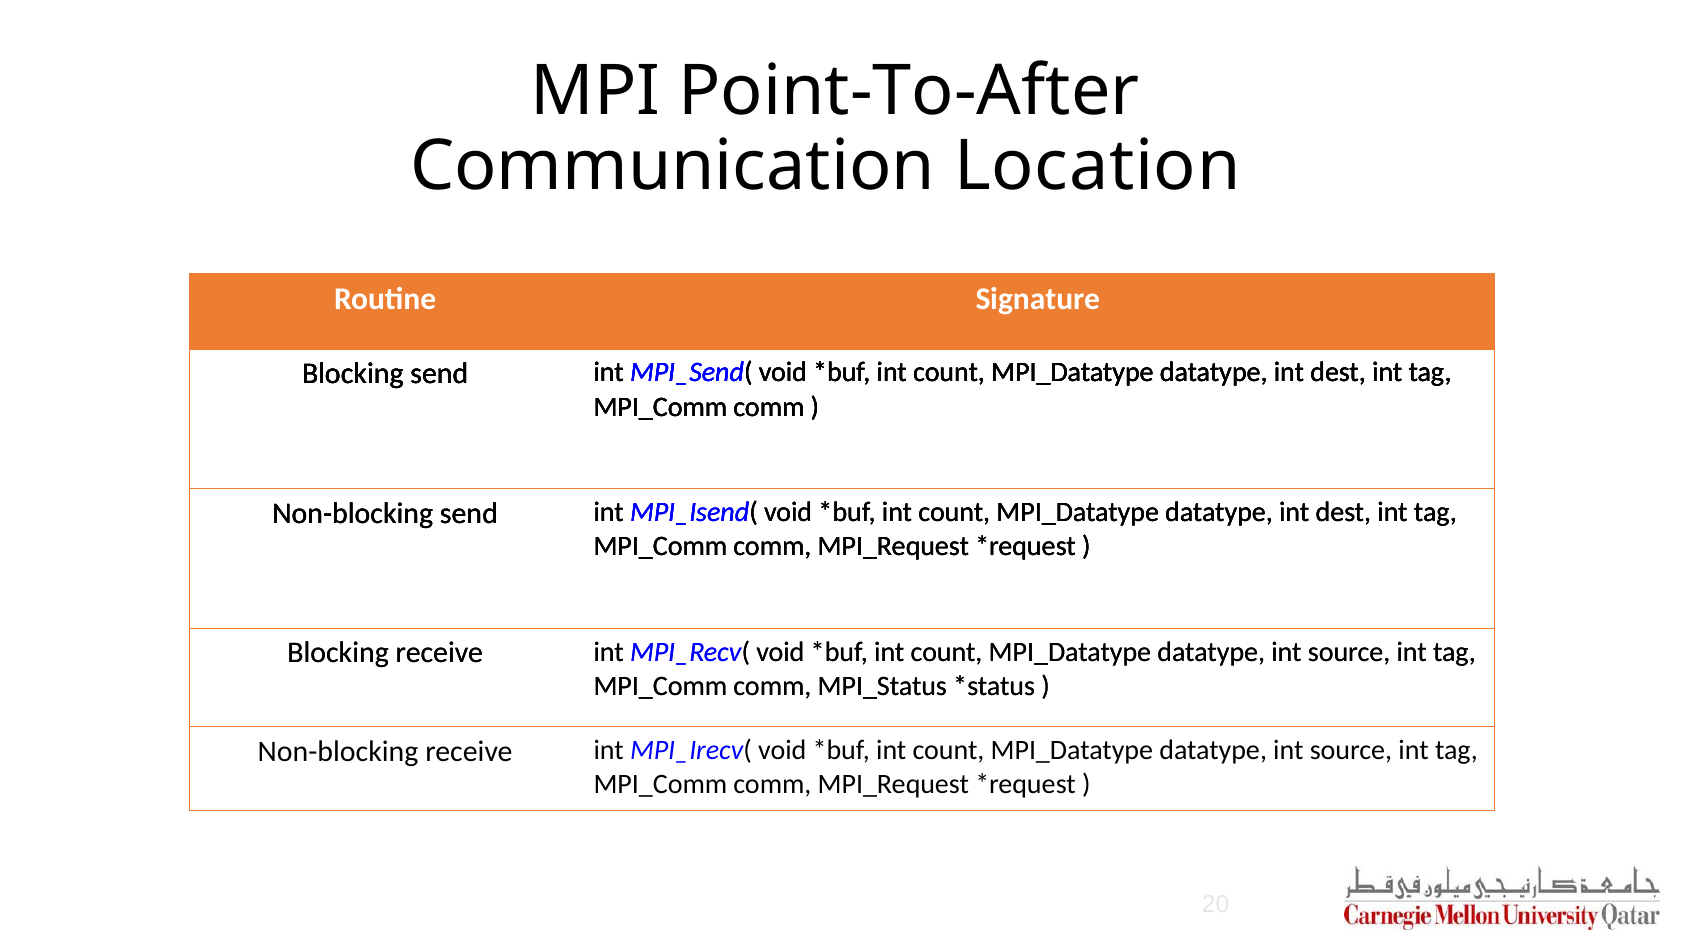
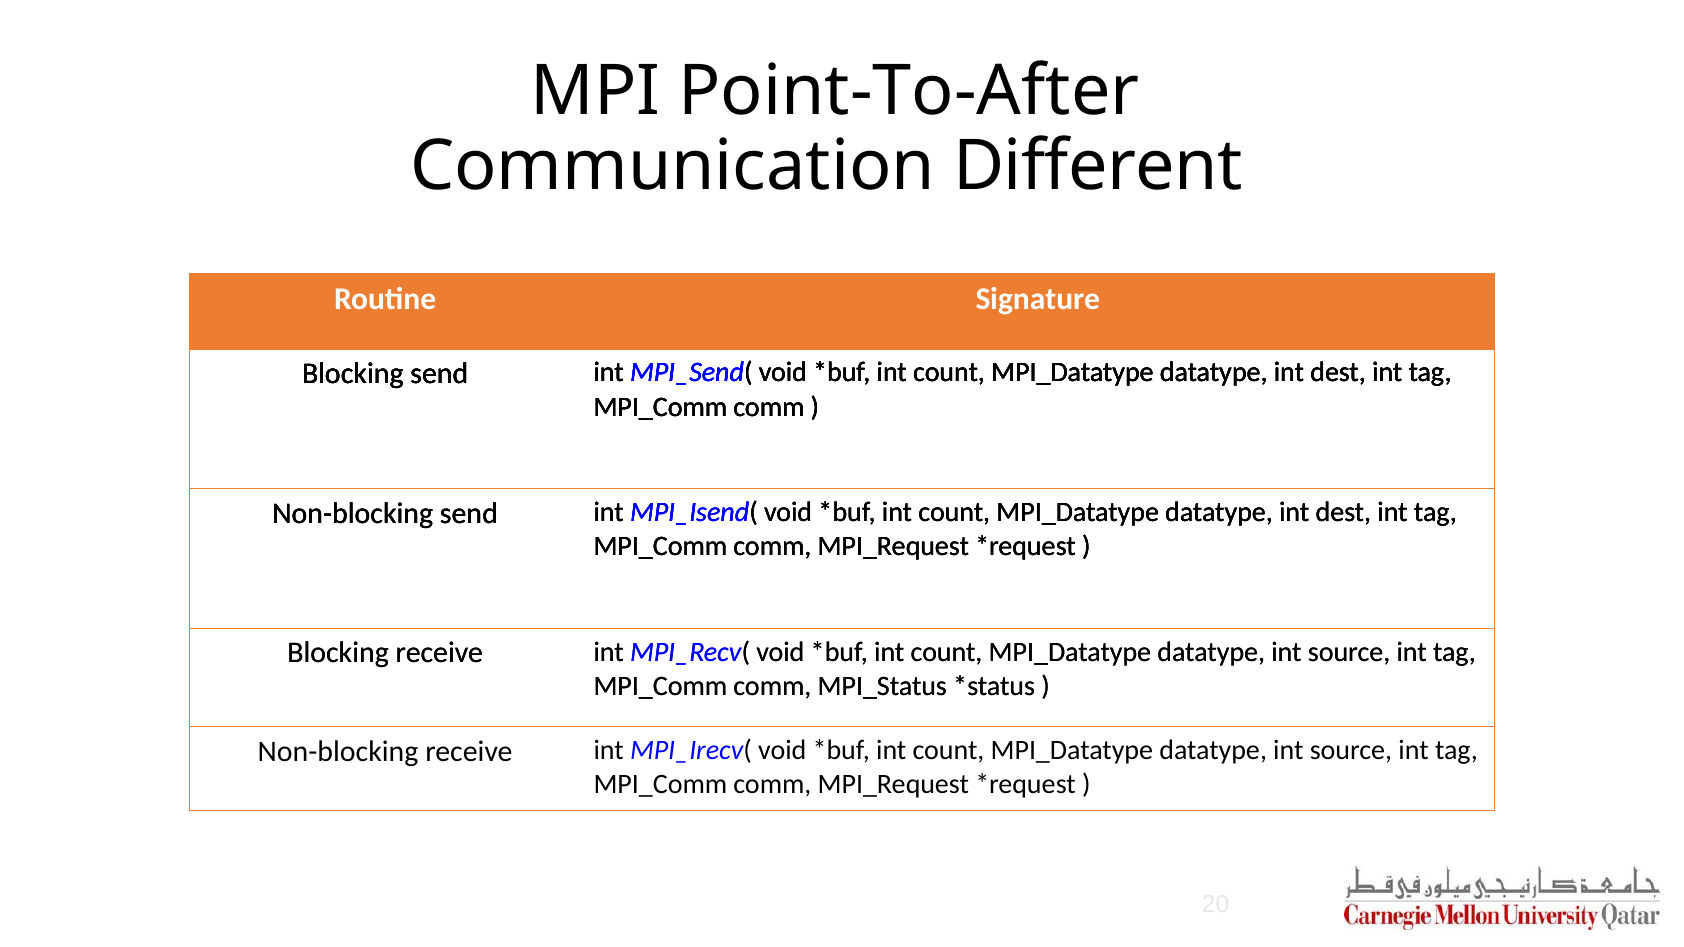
Location: Location -> Different
